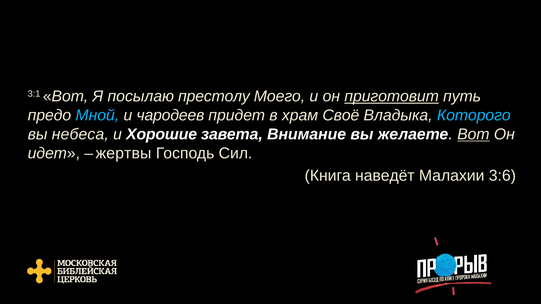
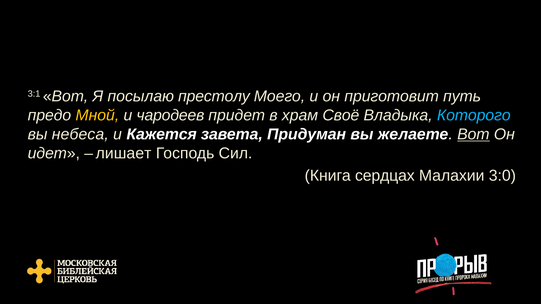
приготовит underline: present -> none
Мной colour: light blue -> yellow
Хорошие: Хорошие -> Кажется
Внимание: Внимание -> Придуман
жертвы: жертвы -> лишает
наведёт: наведёт -> сердцах
3:6: 3:6 -> 3:0
